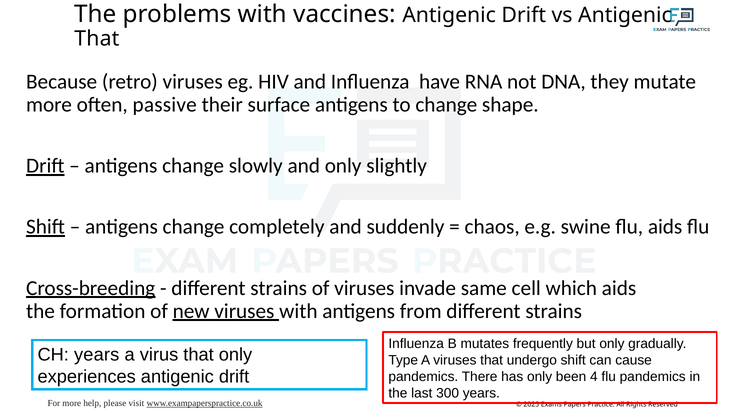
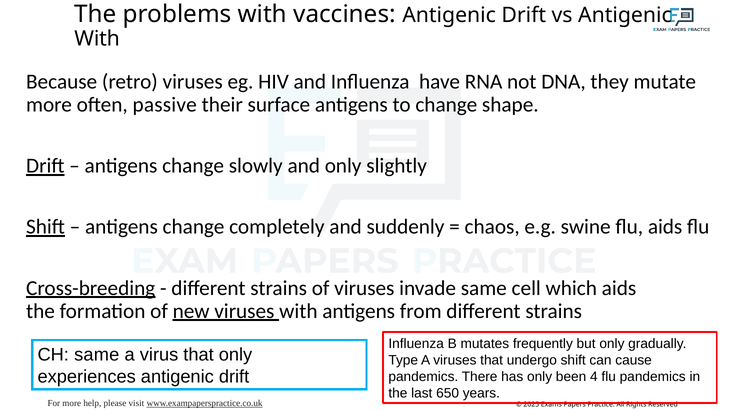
That at (97, 39): That -> With
CH years: years -> same
300: 300 -> 650
